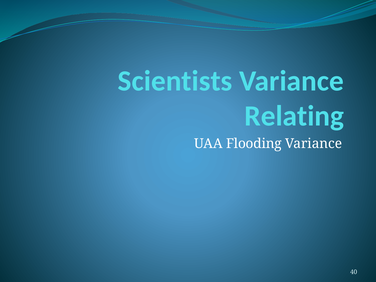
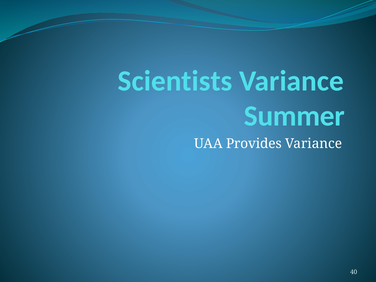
Relating: Relating -> Summer
Flooding: Flooding -> Provides
